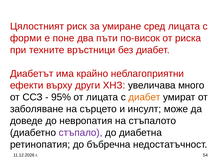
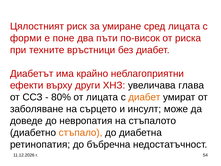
много: много -> глава
95%: 95% -> 80%
стъпало colour: purple -> orange
